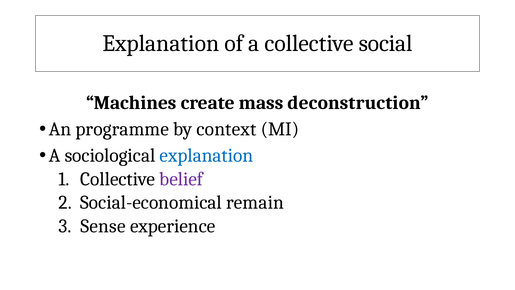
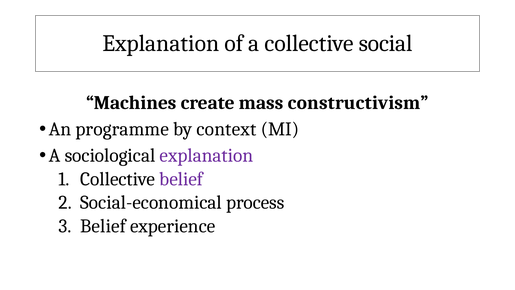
deconstruction: deconstruction -> constructivism
explanation at (206, 155) colour: blue -> purple
remain: remain -> process
Sense at (103, 226): Sense -> Belief
